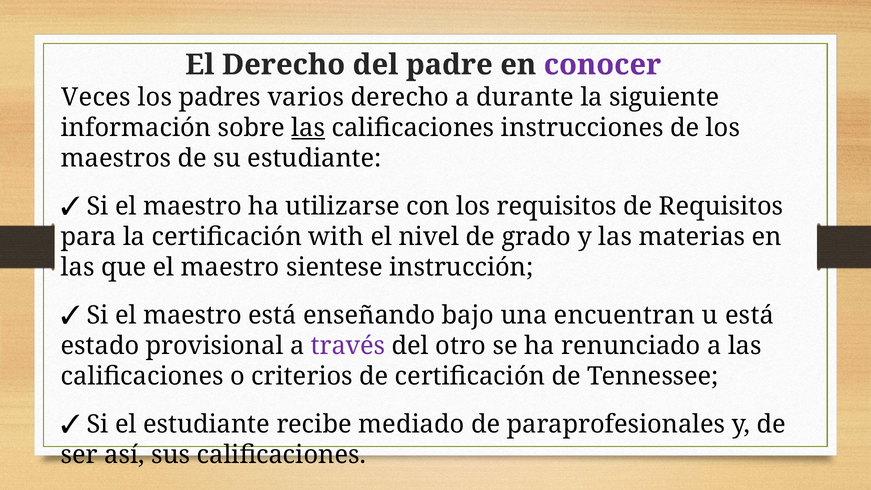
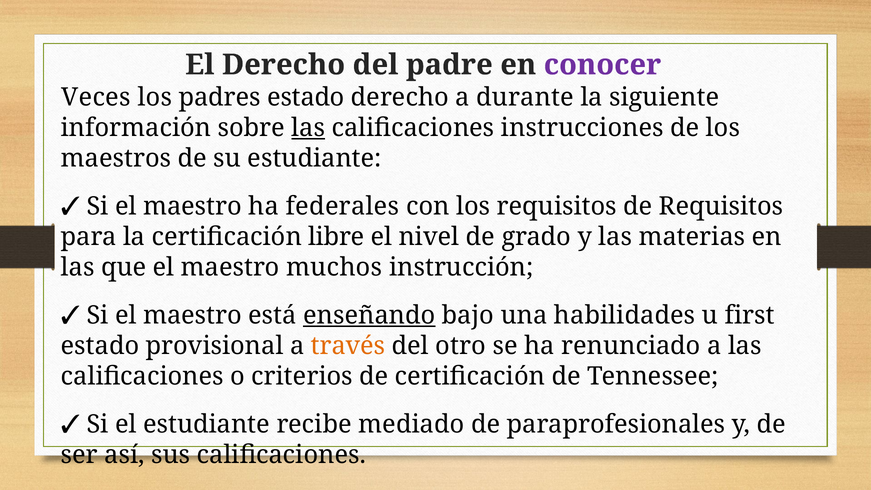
padres varios: varios -> estado
utilizarse: utilizarse -> federales
with: with -> libre
sientese: sientese -> muchos
enseñando underline: none -> present
encuentran: encuentran -> habilidades
u está: está -> first
través colour: purple -> orange
